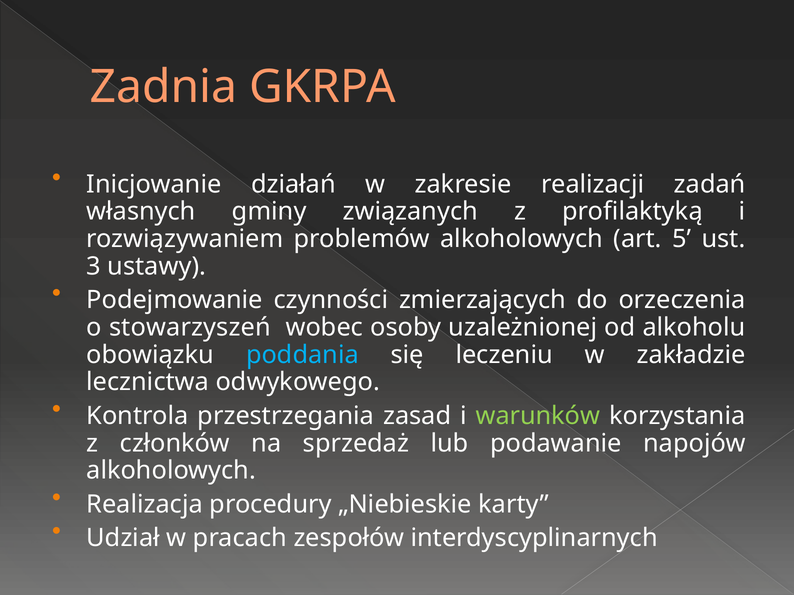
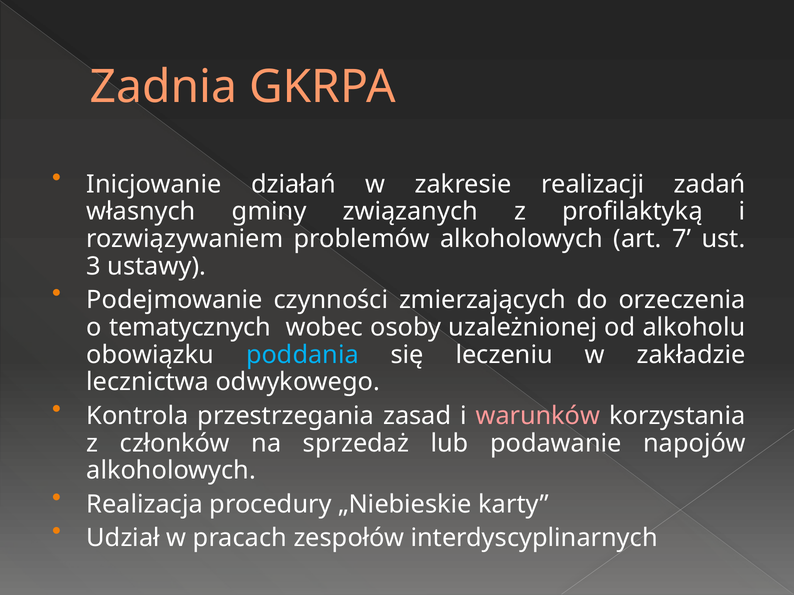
5: 5 -> 7
stowarzyszeń: stowarzyszeń -> tematycznych
warunków colour: light green -> pink
